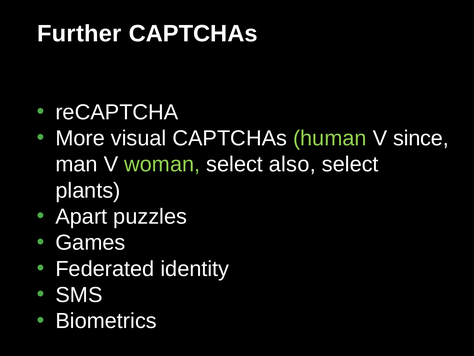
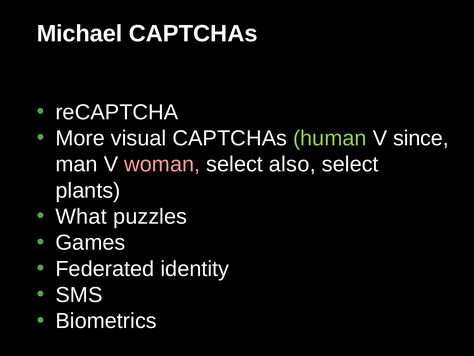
Further: Further -> Michael
woman colour: light green -> pink
Apart: Apart -> What
